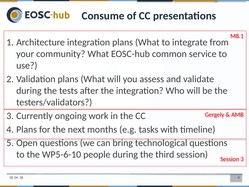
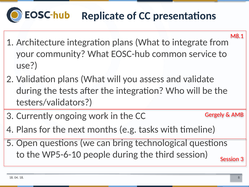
Consume: Consume -> Replicate
